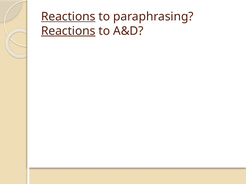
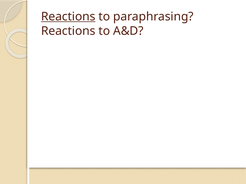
Reactions at (68, 31) underline: present -> none
